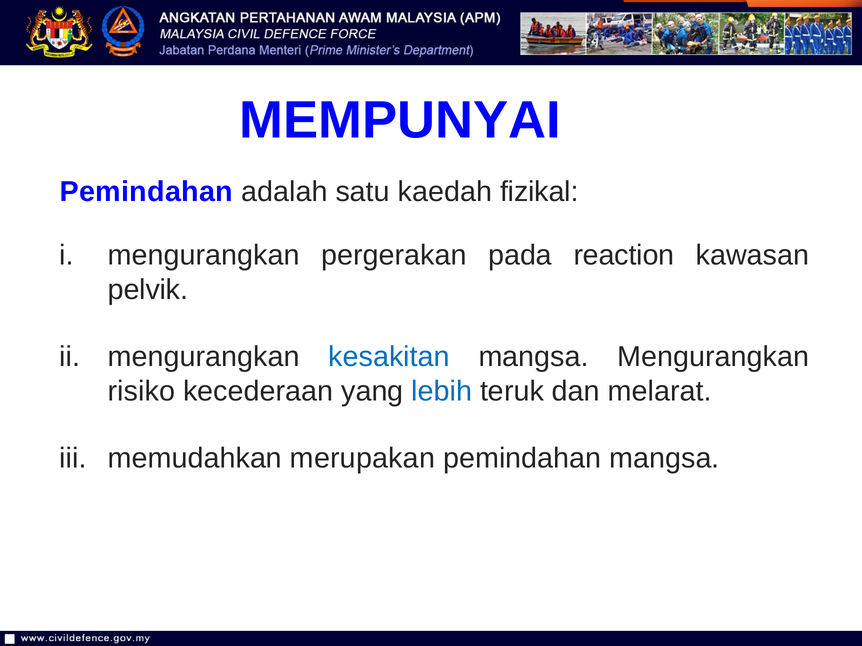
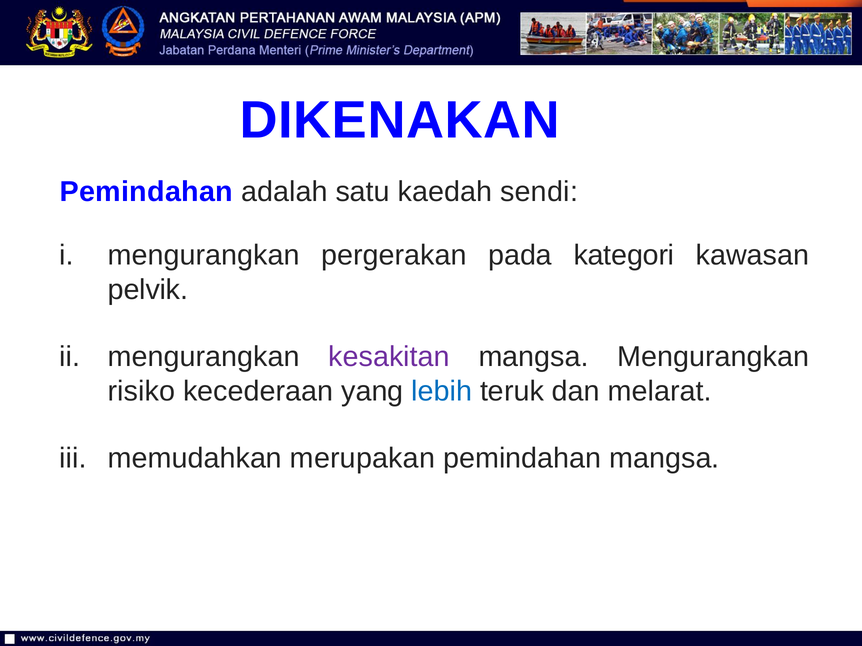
MEMPUNYAI: MEMPUNYAI -> DIKENAKAN
fizikal: fizikal -> sendi
reaction: reaction -> kategori
kesakitan colour: blue -> purple
